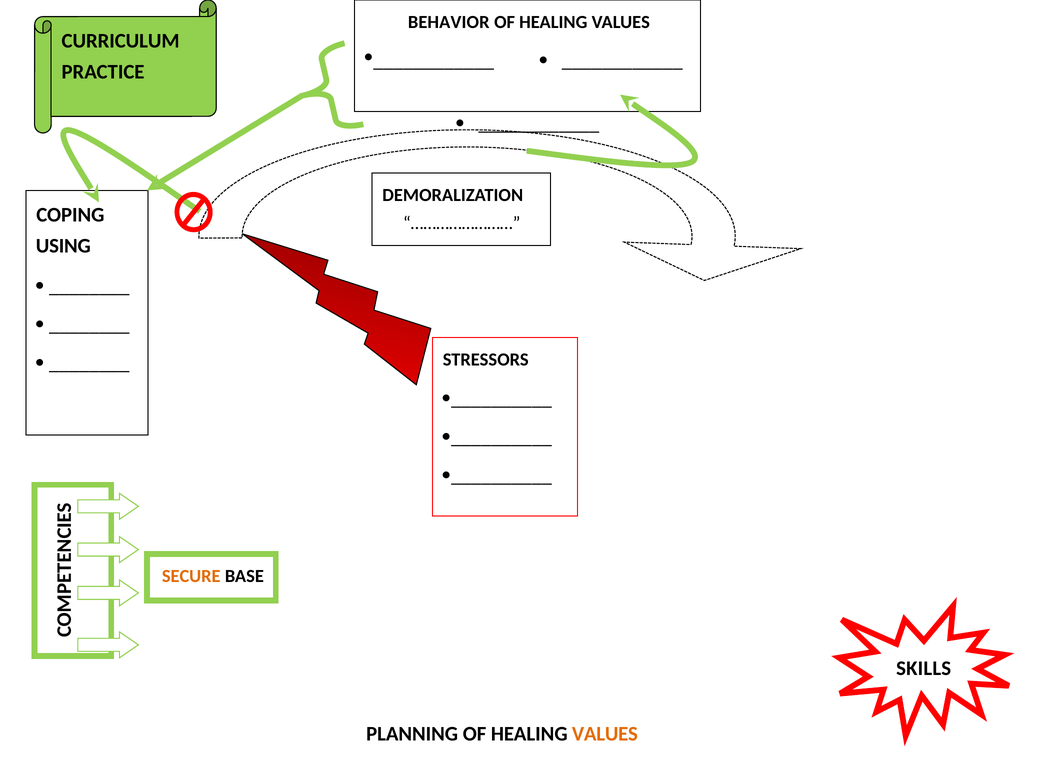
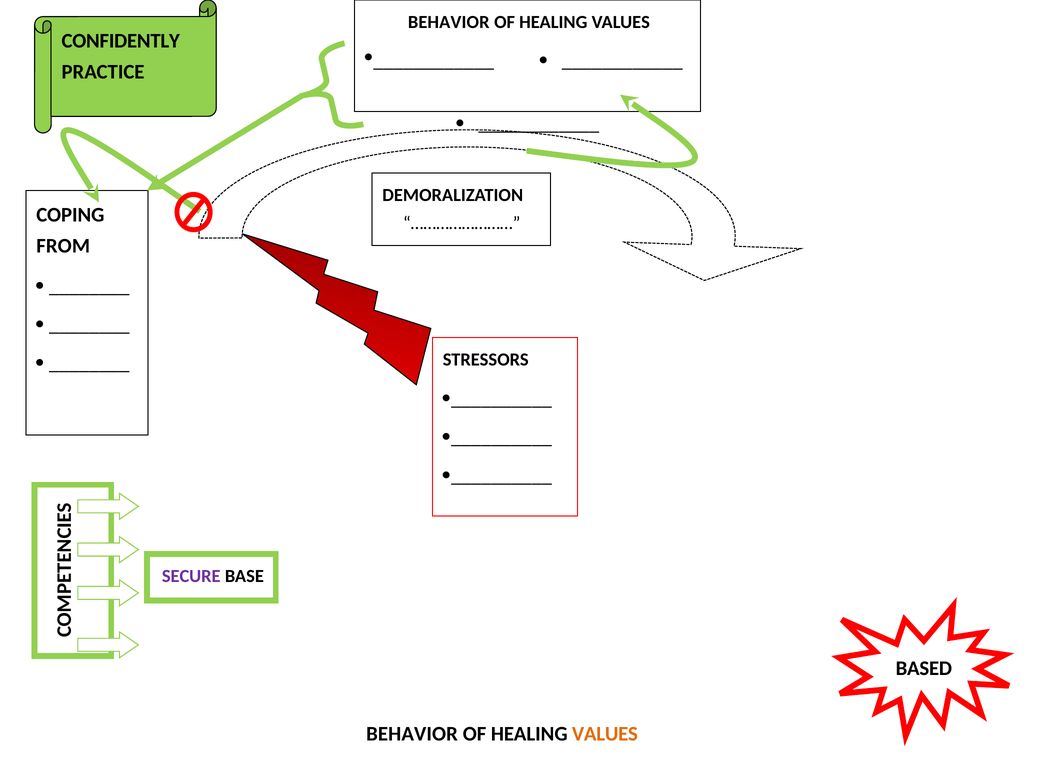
CURRICULUM: CURRICULUM -> CONFIDENTLY
USING: USING -> FROM
SECURE colour: orange -> purple
SKILLS: SKILLS -> BASED
PLANNING at (412, 733): PLANNING -> BEHAVIOR
